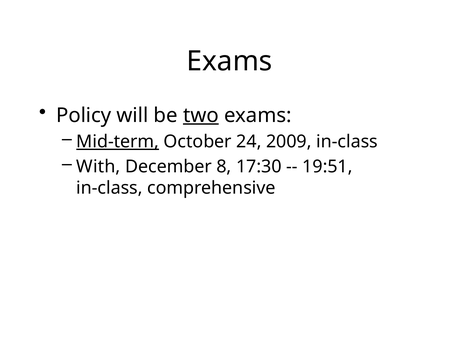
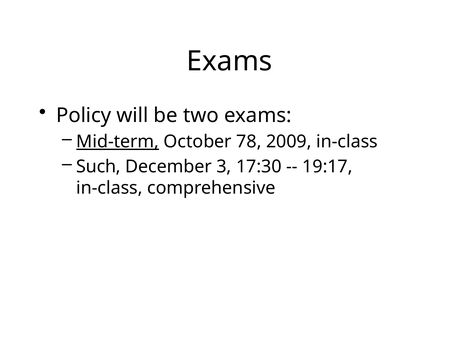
two underline: present -> none
24: 24 -> 78
With: With -> Such
8: 8 -> 3
19:51: 19:51 -> 19:17
